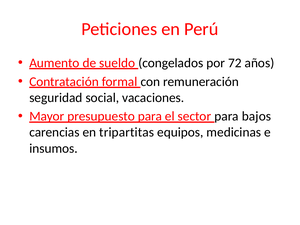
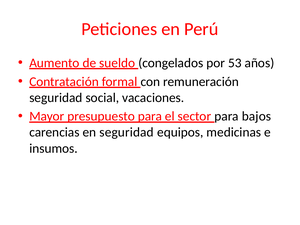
72: 72 -> 53
en tripartitas: tripartitas -> seguridad
